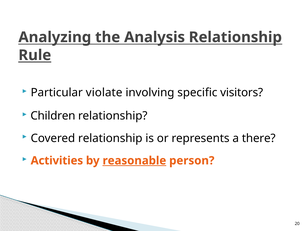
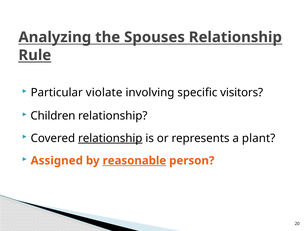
Analysis: Analysis -> Spouses
relationship at (110, 138) underline: none -> present
there: there -> plant
Activities: Activities -> Assigned
